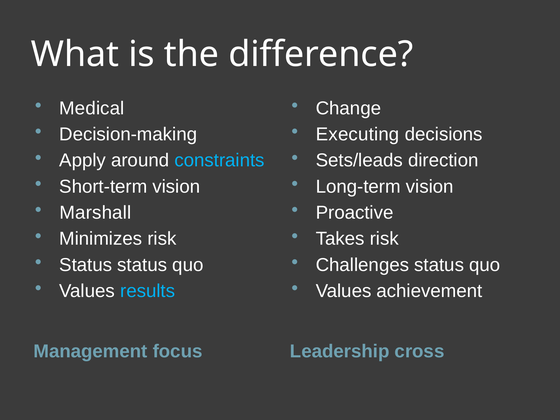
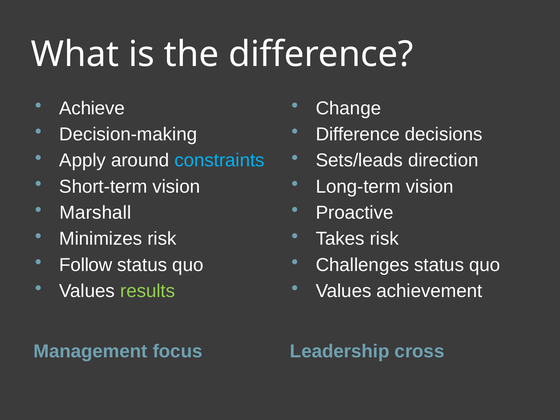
Medical: Medical -> Achieve
Executing at (358, 134): Executing -> Difference
Status at (86, 265): Status -> Follow
results colour: light blue -> light green
